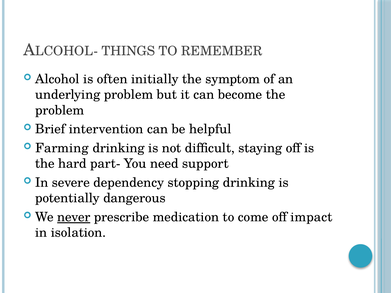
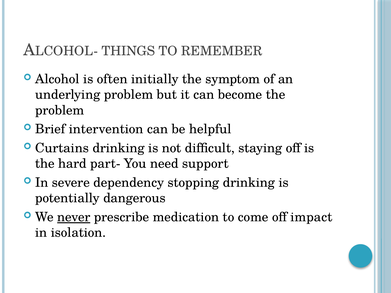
Farming: Farming -> Curtains
